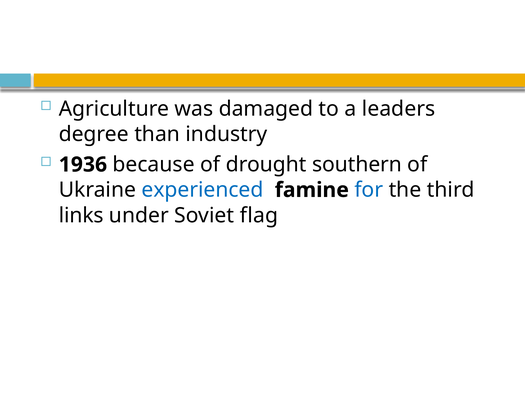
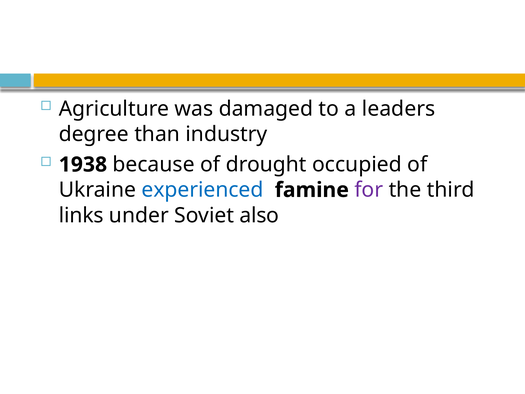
1936: 1936 -> 1938
southern: southern -> occupied
for colour: blue -> purple
flag: flag -> also
